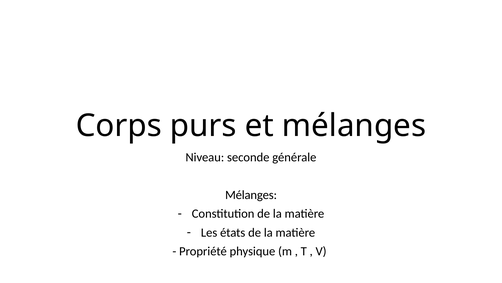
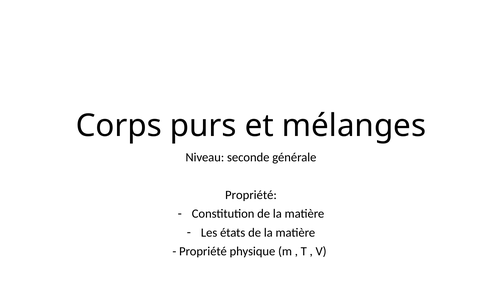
Mélanges at (251, 194): Mélanges -> Propriété
